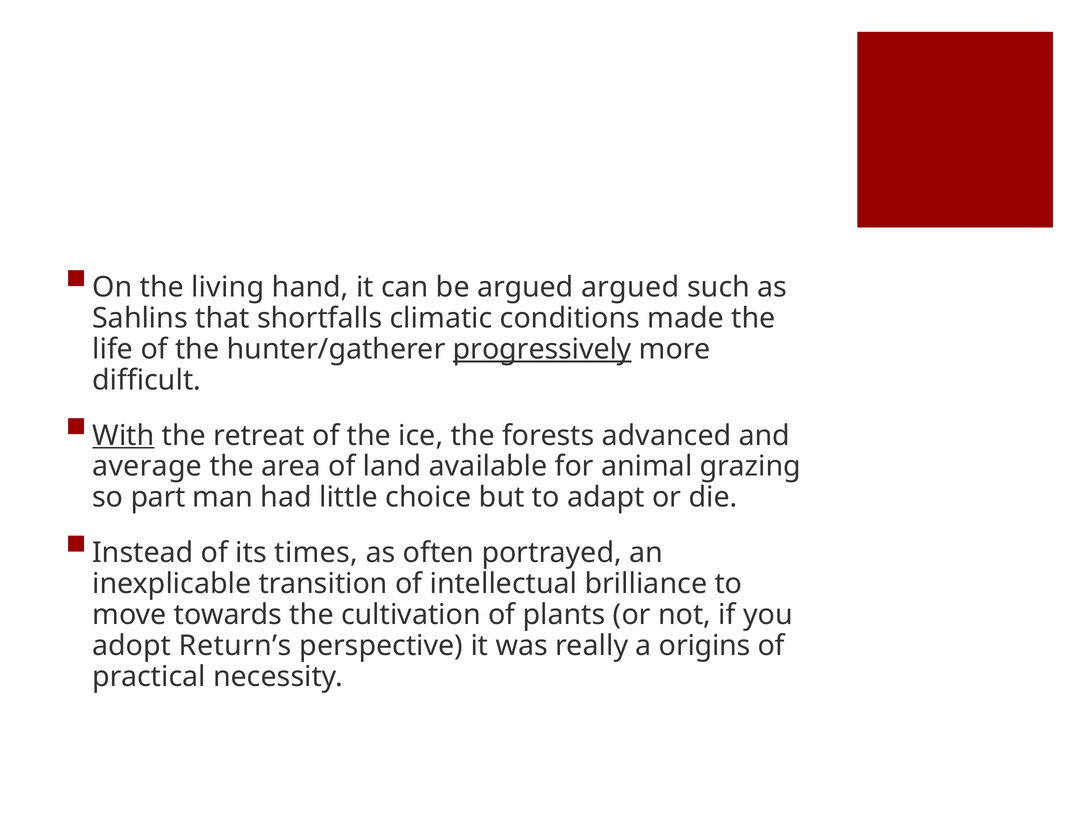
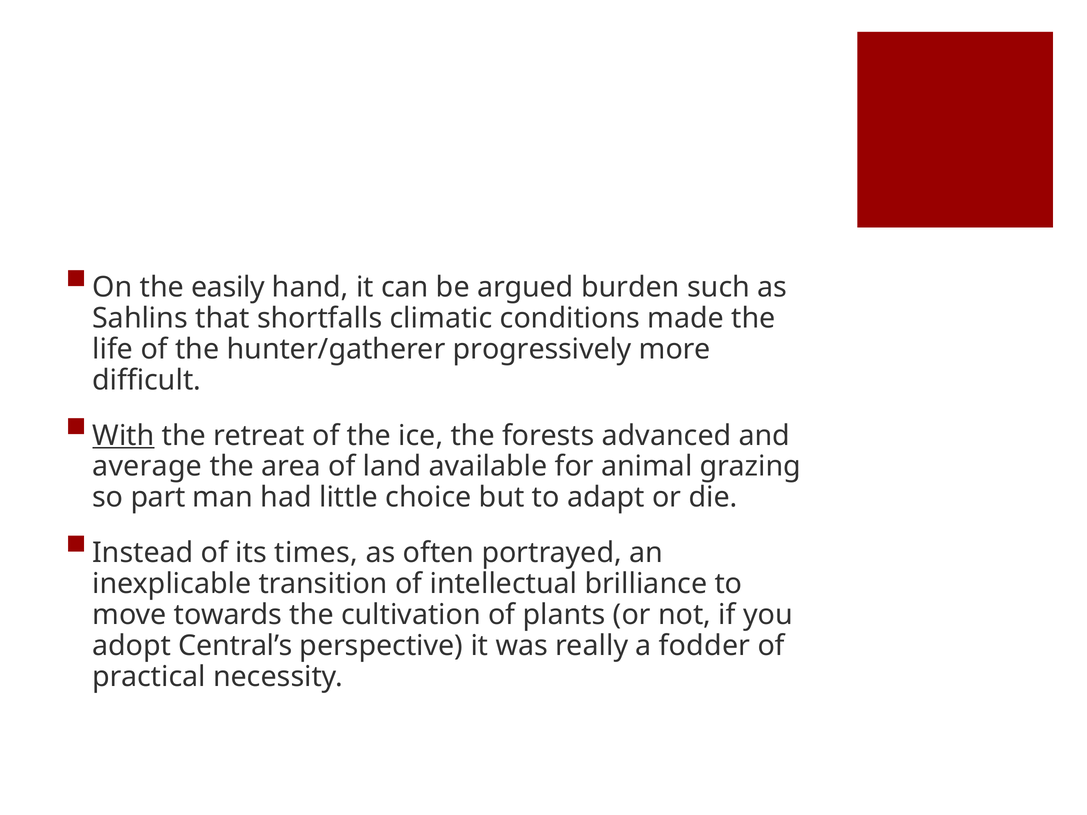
living: living -> easily
argued argued: argued -> burden
progressively underline: present -> none
Return’s: Return’s -> Central’s
origins: origins -> fodder
